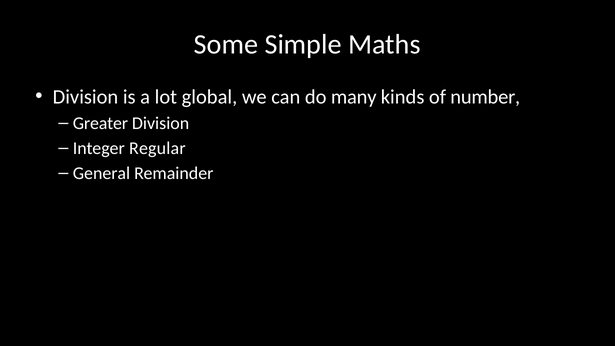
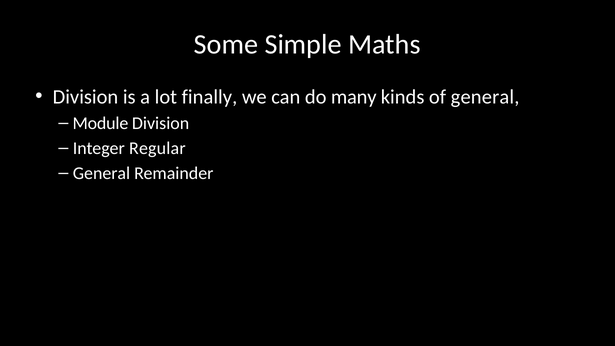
global: global -> finally
of number: number -> general
Greater: Greater -> Module
